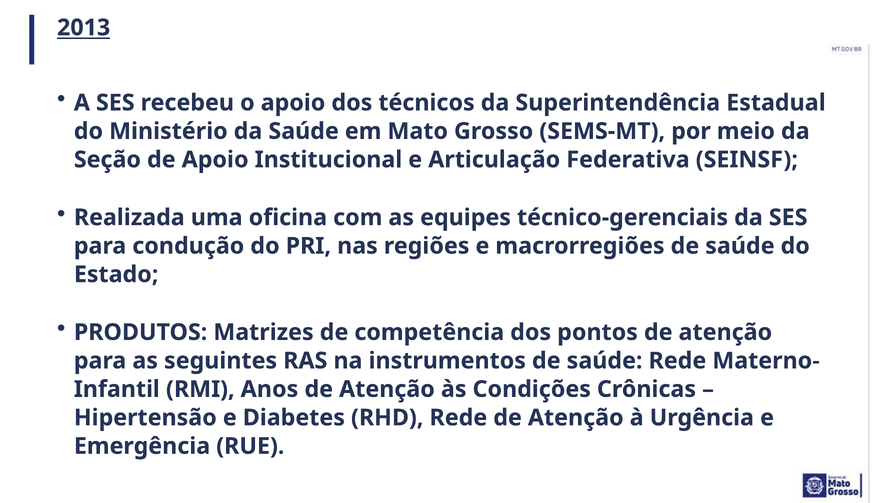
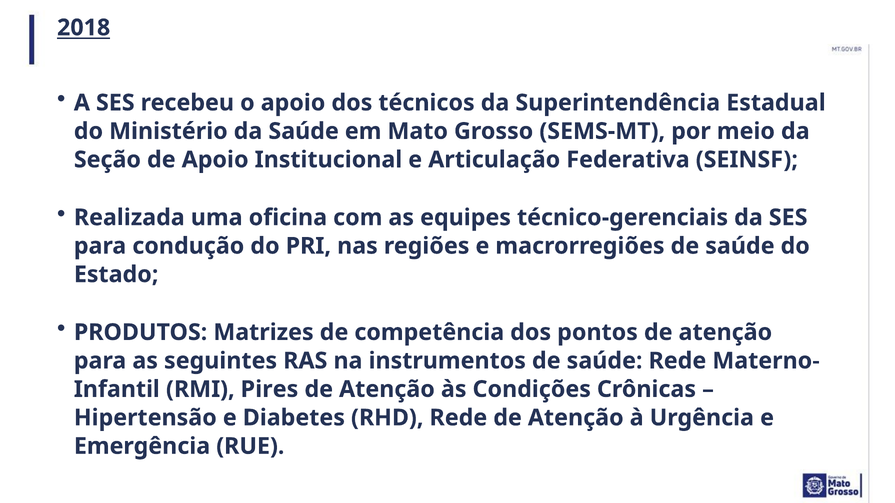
2013: 2013 -> 2018
Anos: Anos -> Pires
